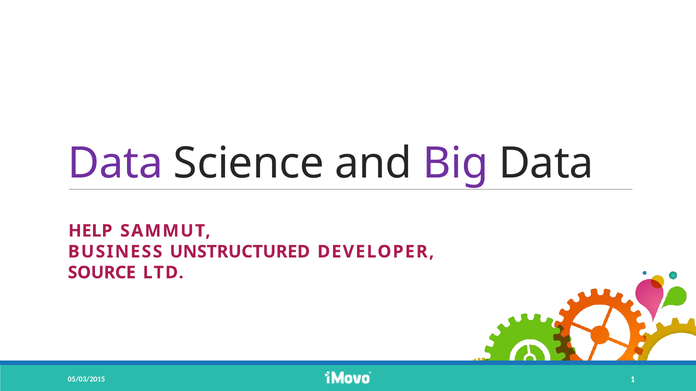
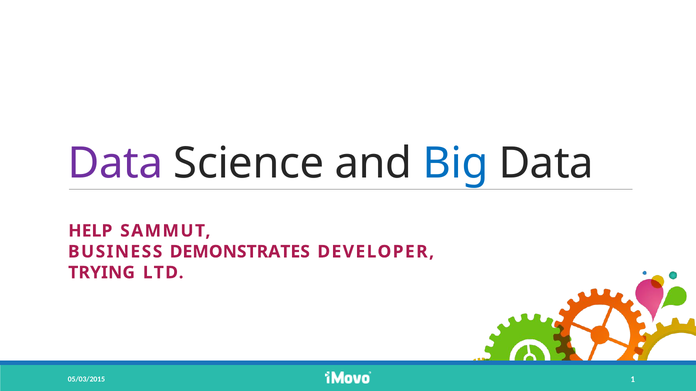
Big colour: purple -> blue
UNSTRUCTURED: UNSTRUCTURED -> DEMONSTRATES
SOURCE: SOURCE -> TRYING
